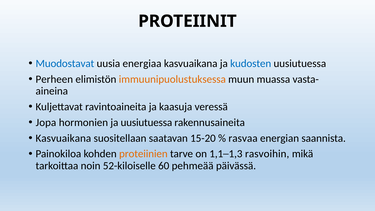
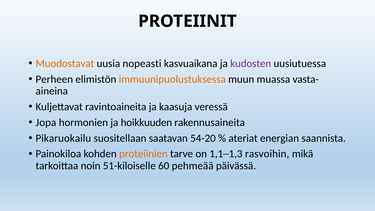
Muodostavat colour: blue -> orange
energiaa: energiaa -> nopeasti
kudosten colour: blue -> purple
ja uusiutuessa: uusiutuessa -> hoikkuuden
Kasvuaikana at (63, 138): Kasvuaikana -> Pikaruokailu
15-20: 15-20 -> 54-20
rasvaa: rasvaa -> ateriat
52-kiloiselle: 52-kiloiselle -> 51-kiloiselle
